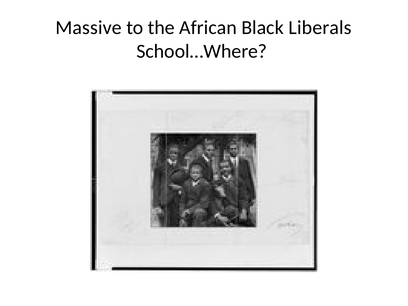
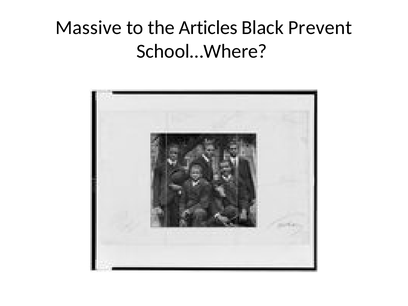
African: African -> Articles
Liberals: Liberals -> Prevent
